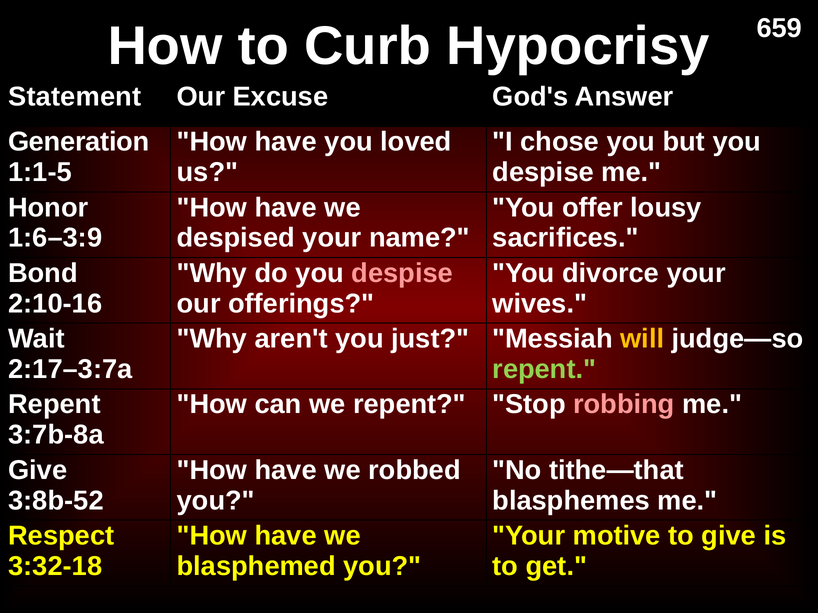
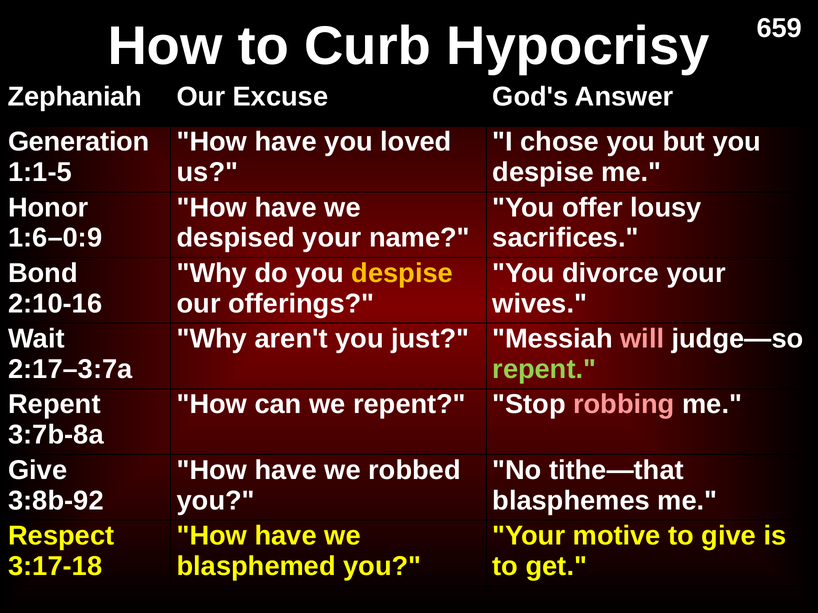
Statement: Statement -> Zephaniah
1:6–3:9: 1:6–3:9 -> 1:6–0:9
despise at (402, 273) colour: pink -> yellow
will colour: yellow -> pink
3:8b-52: 3:8b-52 -> 3:8b-92
3:32-18: 3:32-18 -> 3:17-18
